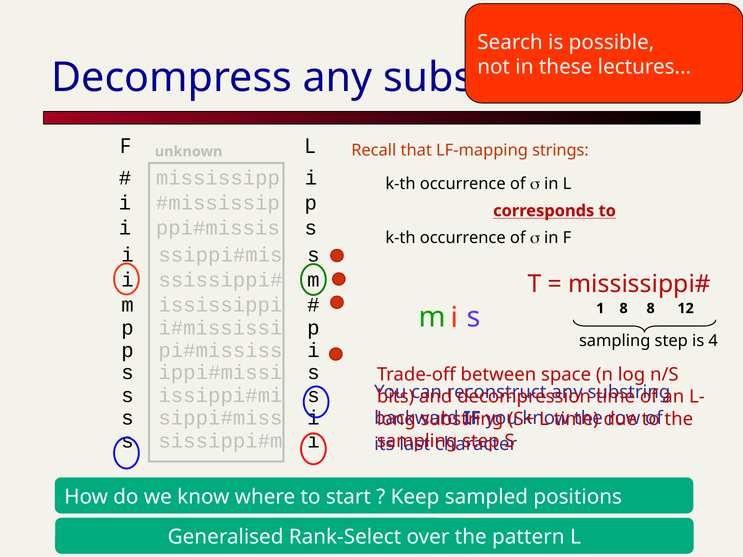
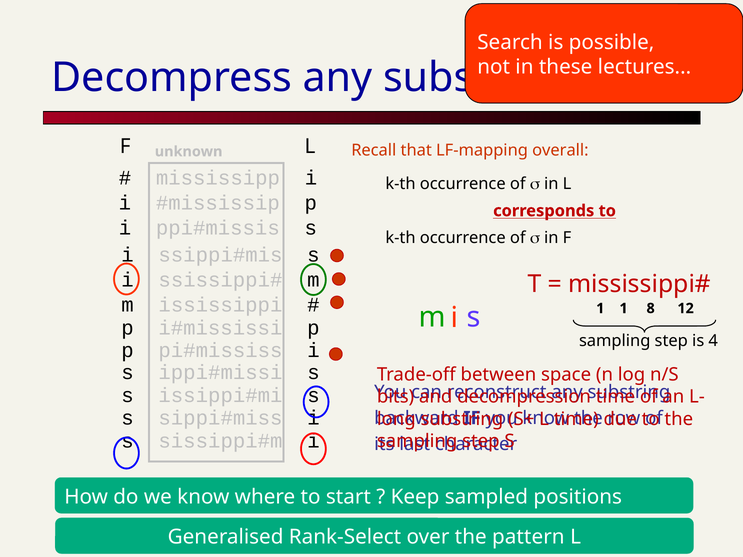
strings: strings -> overall
1 8: 8 -> 1
